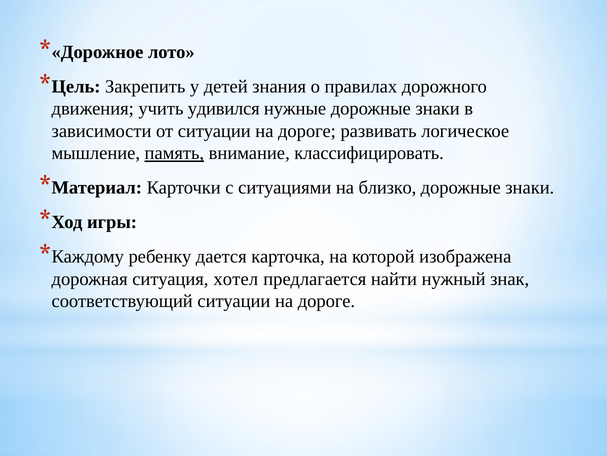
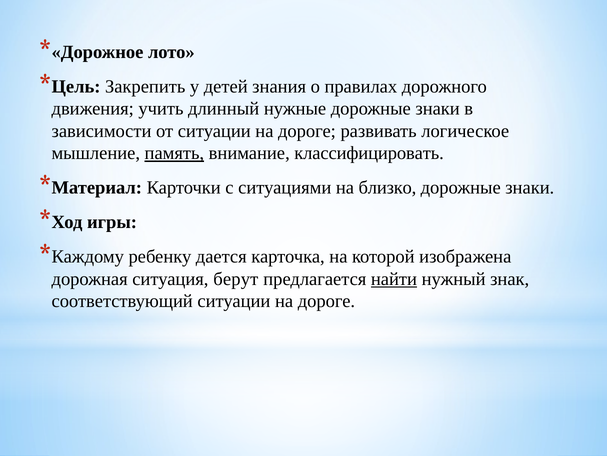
удивился: удивился -> длинный
хотел: хотел -> берут
найти underline: none -> present
